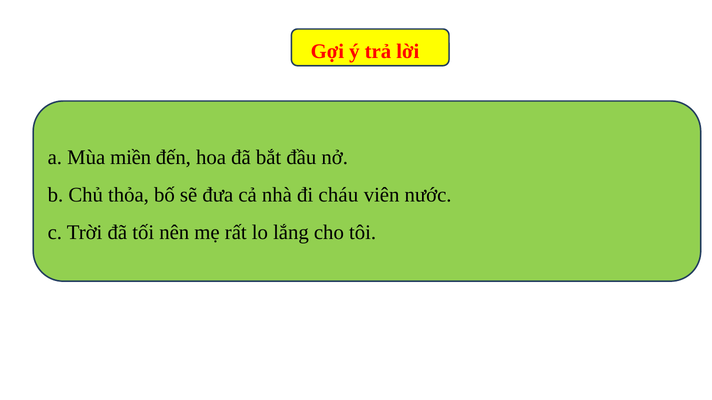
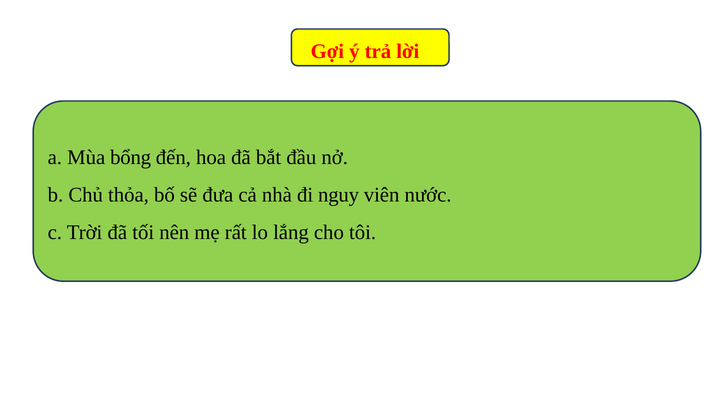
miền: miền -> bổng
cháu: cháu -> nguy
